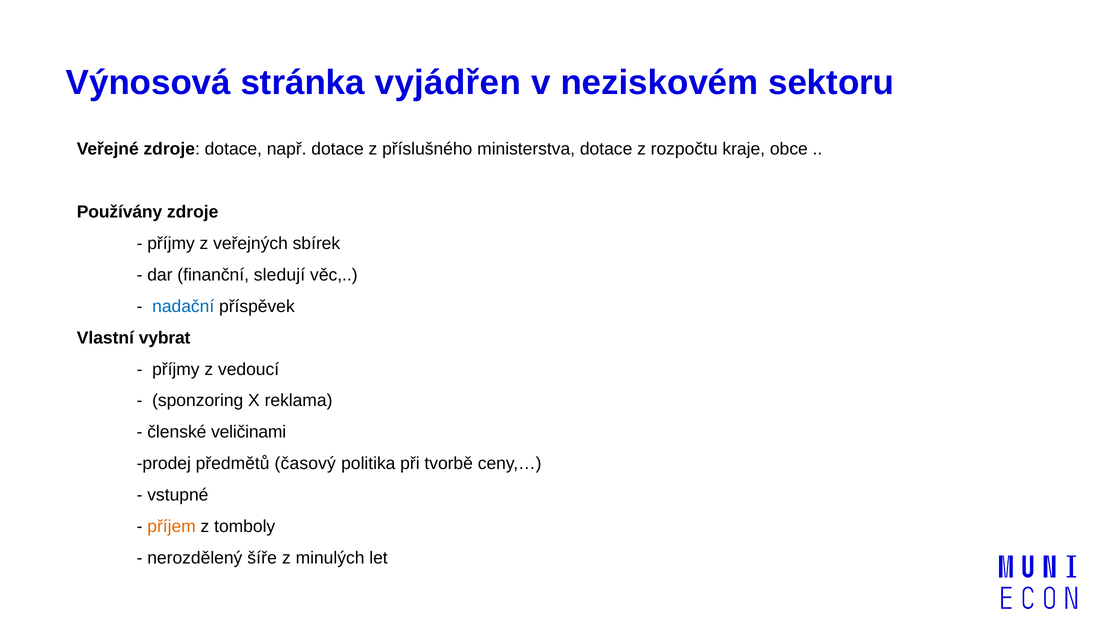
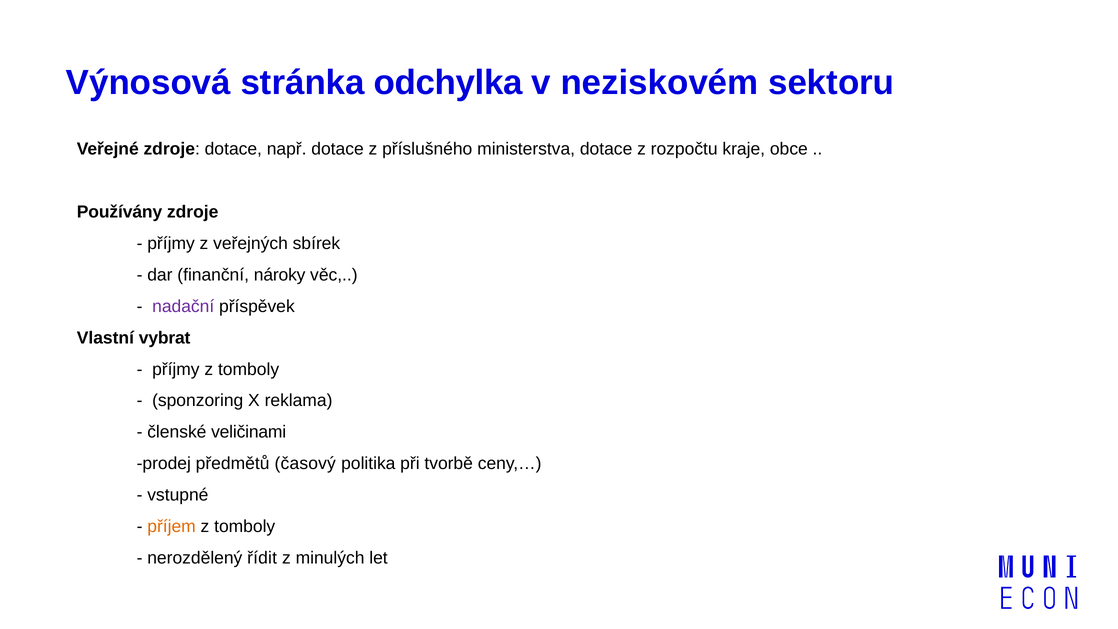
vyjádřen: vyjádřen -> odchylka
sledují: sledují -> nároky
nadační colour: blue -> purple
příjmy z vedoucí: vedoucí -> tomboly
šíře: šíře -> řídit
